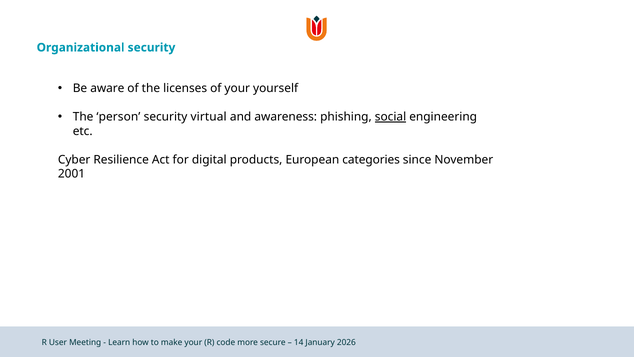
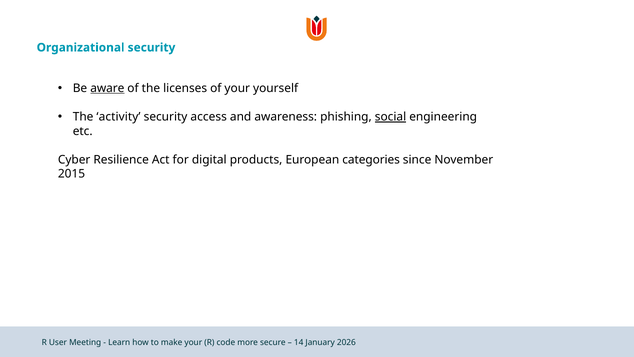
aware underline: none -> present
person: person -> activity
virtual: virtual -> access
2001: 2001 -> 2015
